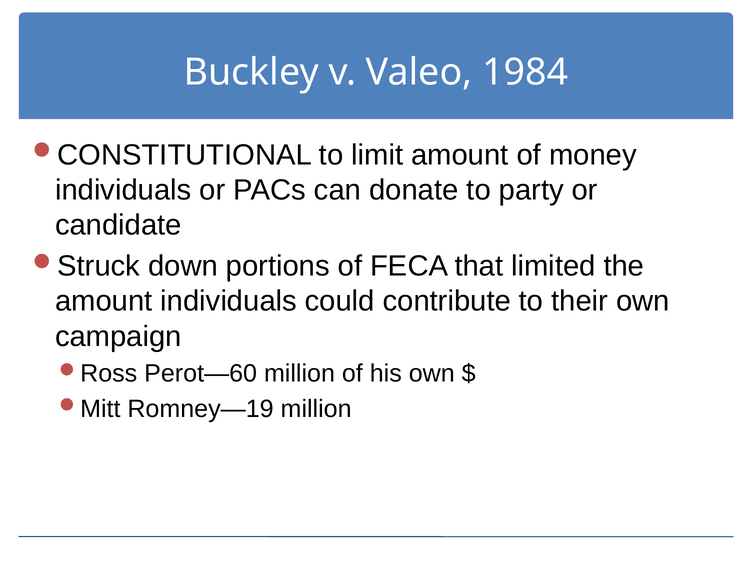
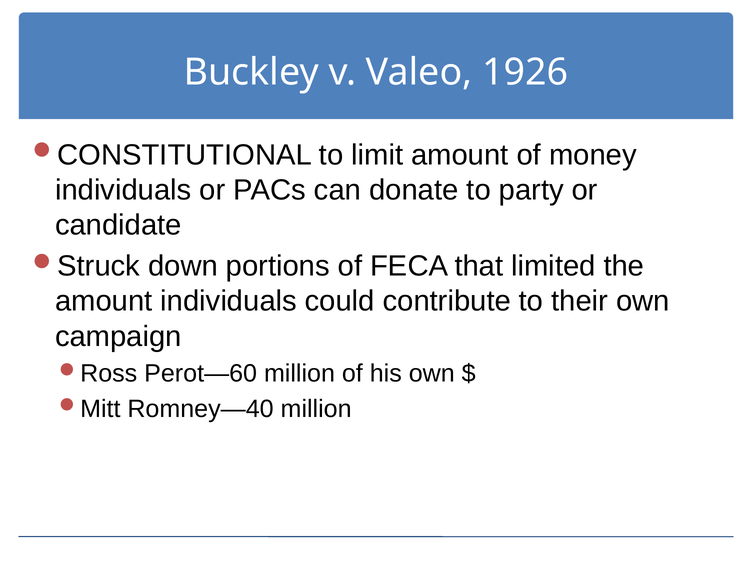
1984: 1984 -> 1926
Romney—19: Romney—19 -> Romney—40
